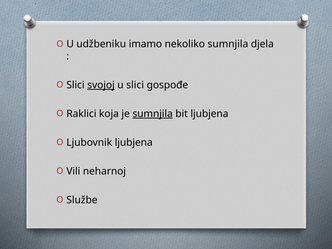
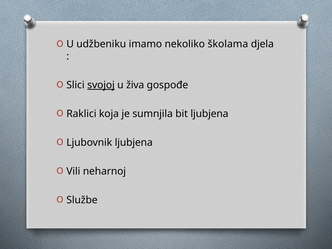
nekoliko sumnjila: sumnjila -> školama
u slici: slici -> živa
sumnjila at (153, 114) underline: present -> none
